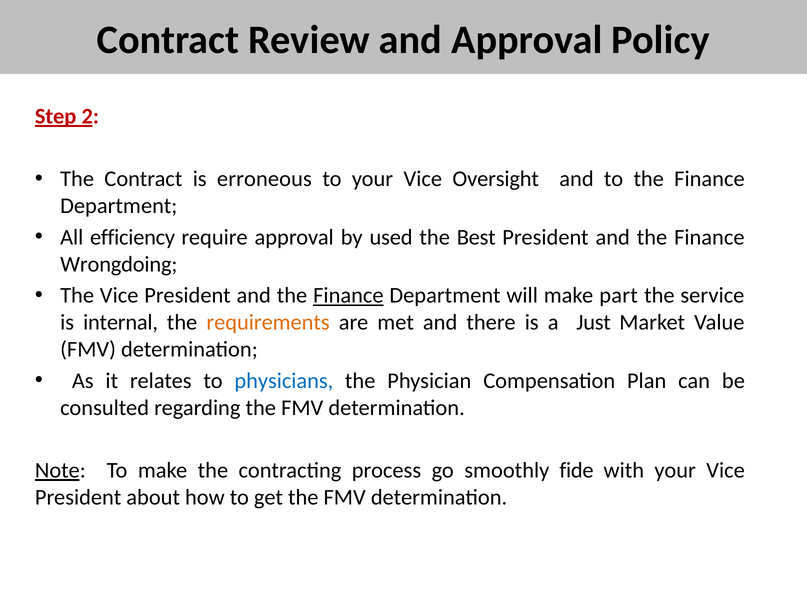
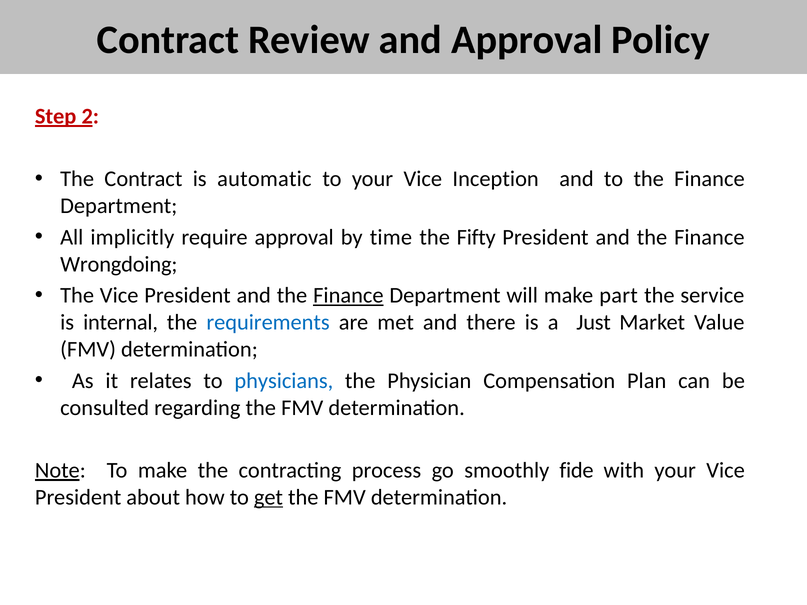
erroneous: erroneous -> automatic
Oversight: Oversight -> Inception
efficiency: efficiency -> implicitly
used: used -> time
Best: Best -> Fifty
requirements colour: orange -> blue
get underline: none -> present
